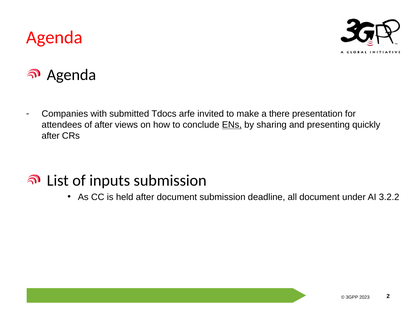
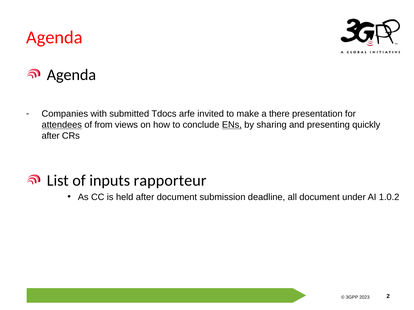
attendees underline: none -> present
of after: after -> from
inputs submission: submission -> rapporteur
3.2.2: 3.2.2 -> 1.0.2
